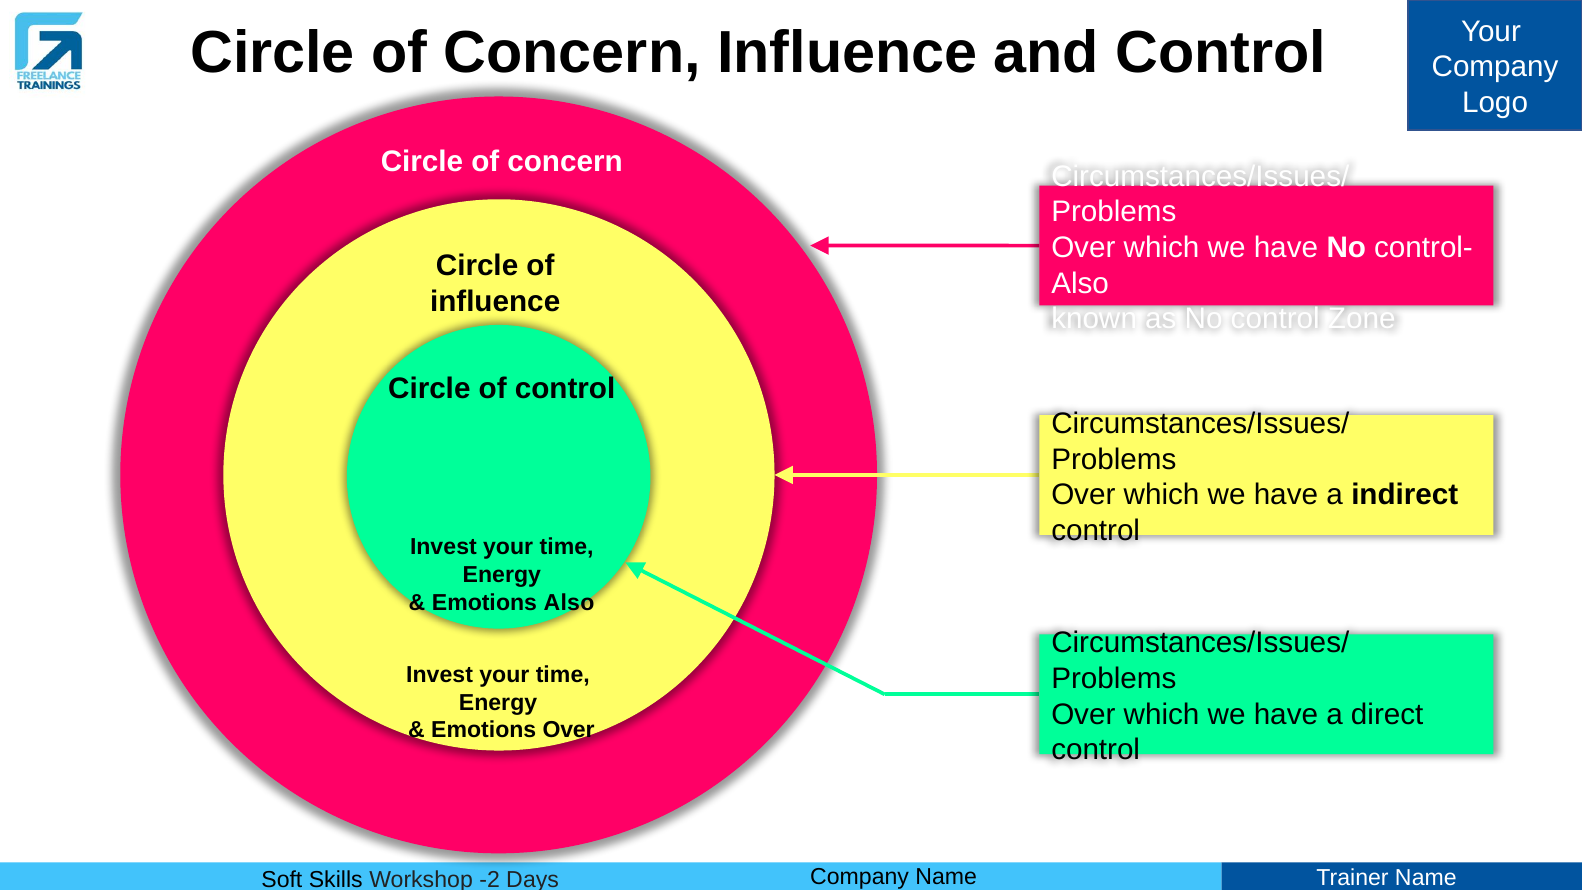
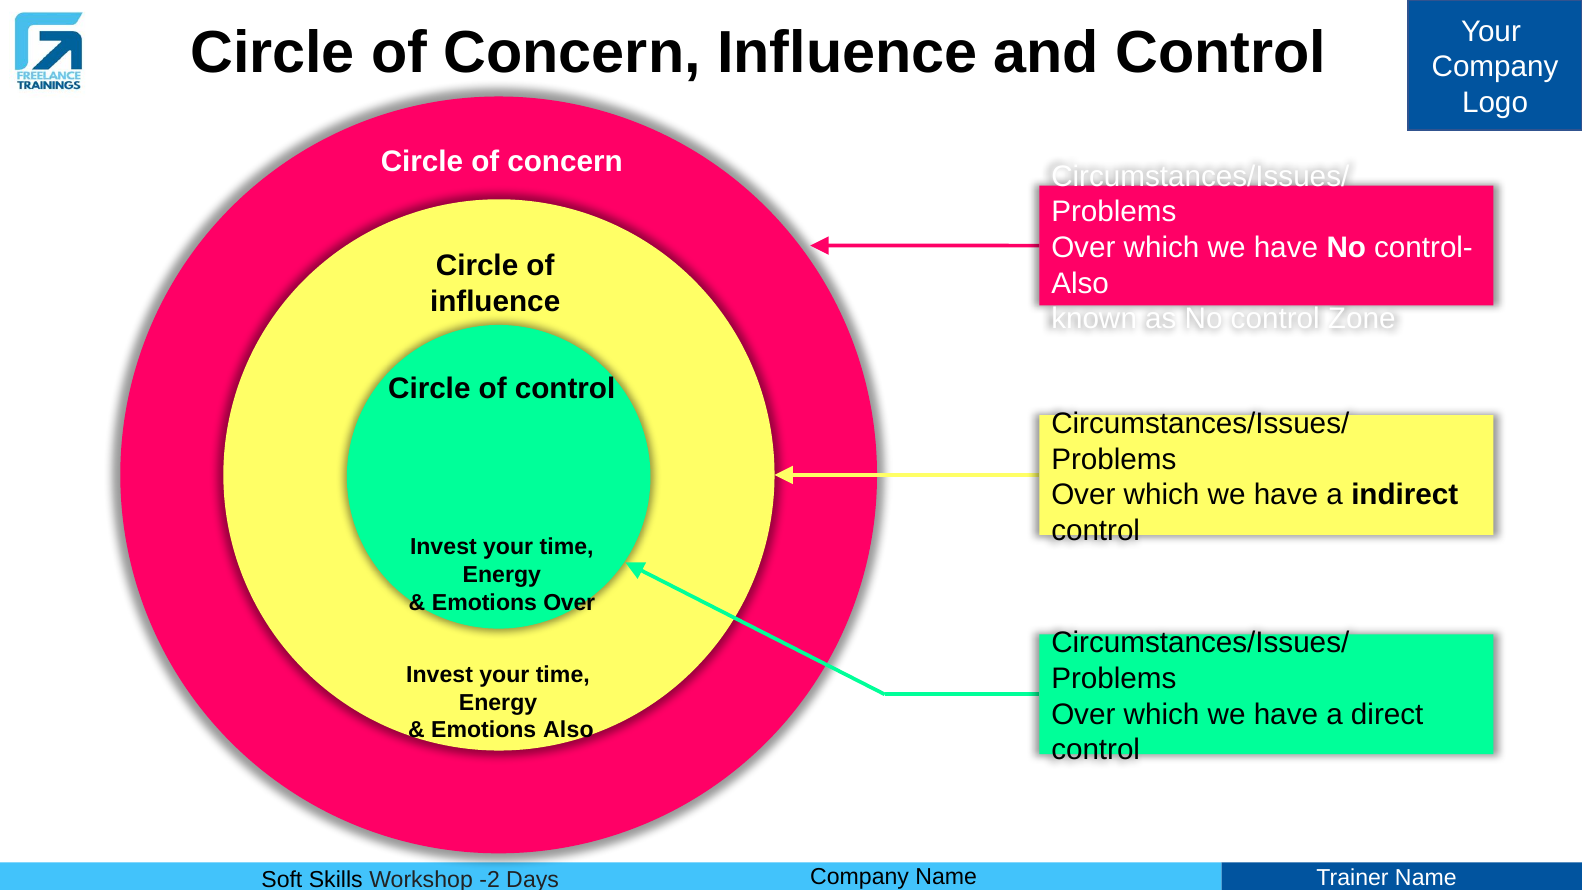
Emotions Also: Also -> Over
Emotions Over: Over -> Also
